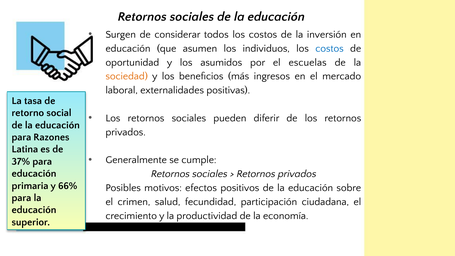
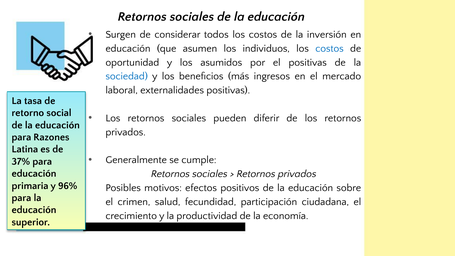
el escuelas: escuelas -> positivas
sociedad colour: orange -> blue
66%: 66% -> 96%
